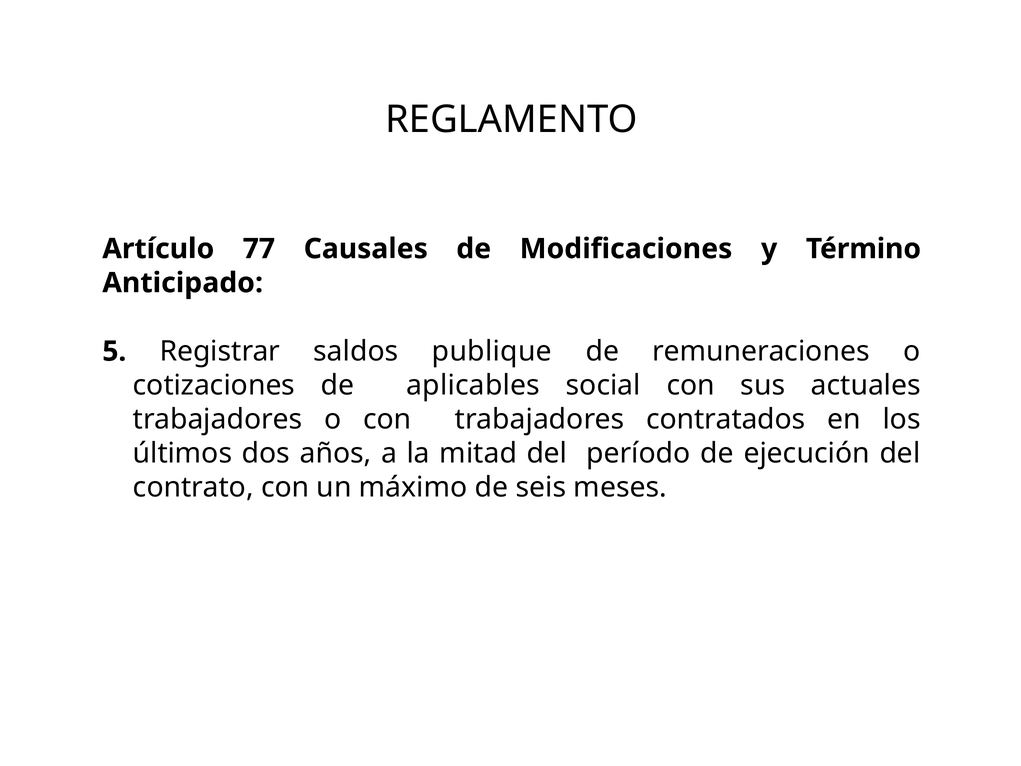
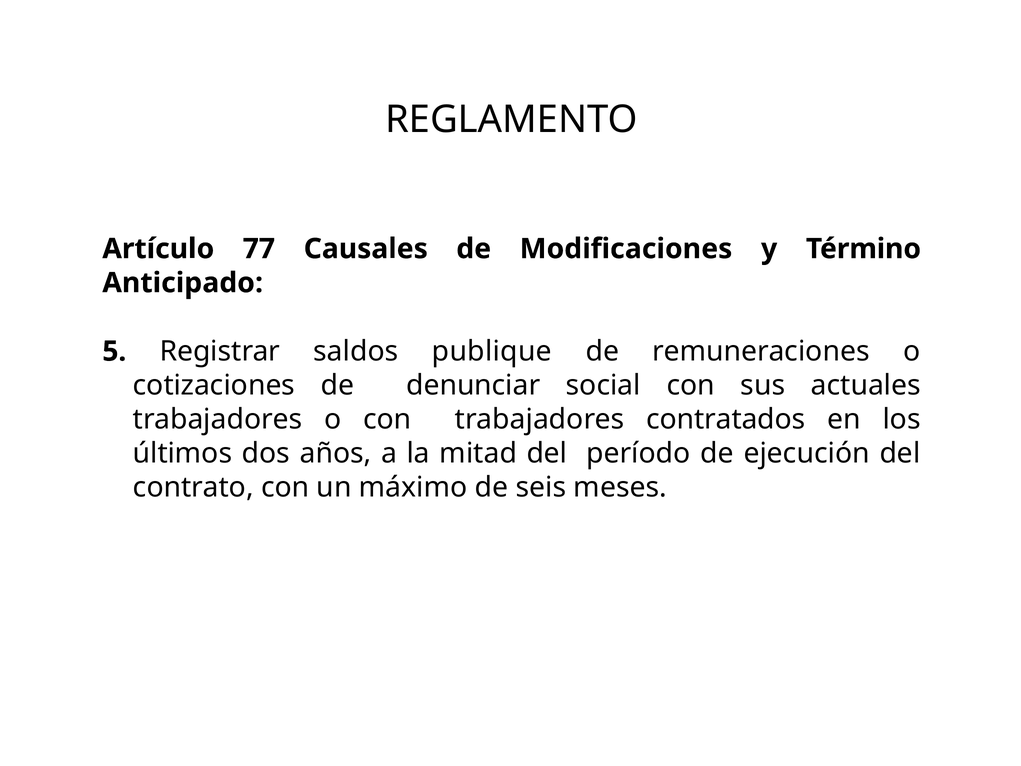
aplicables: aplicables -> denunciar
